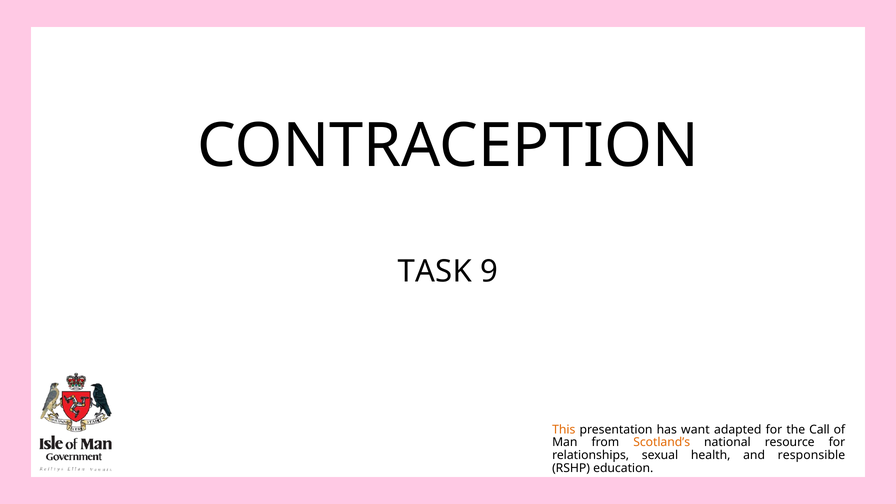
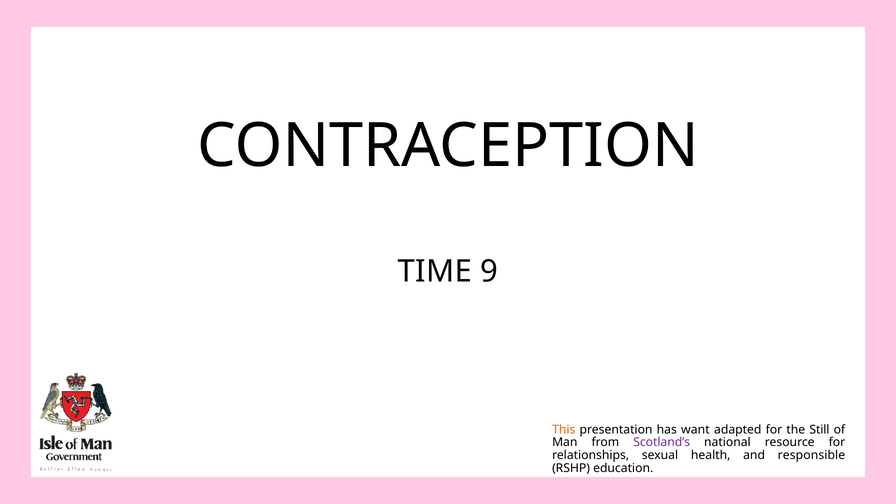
TASK: TASK -> TIME
Call: Call -> Still
Scotland’s colour: orange -> purple
